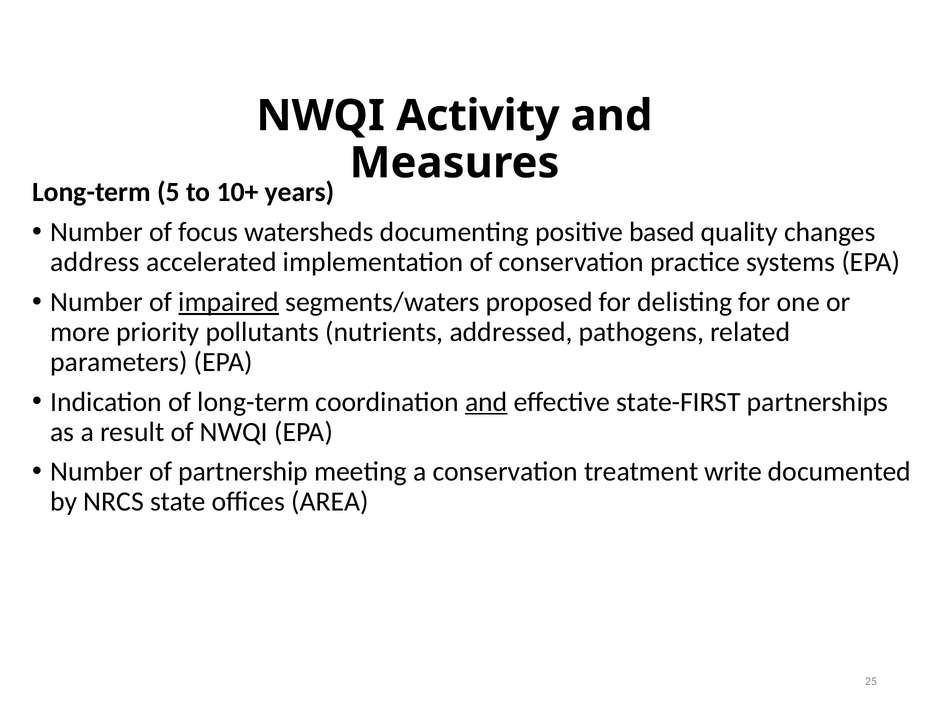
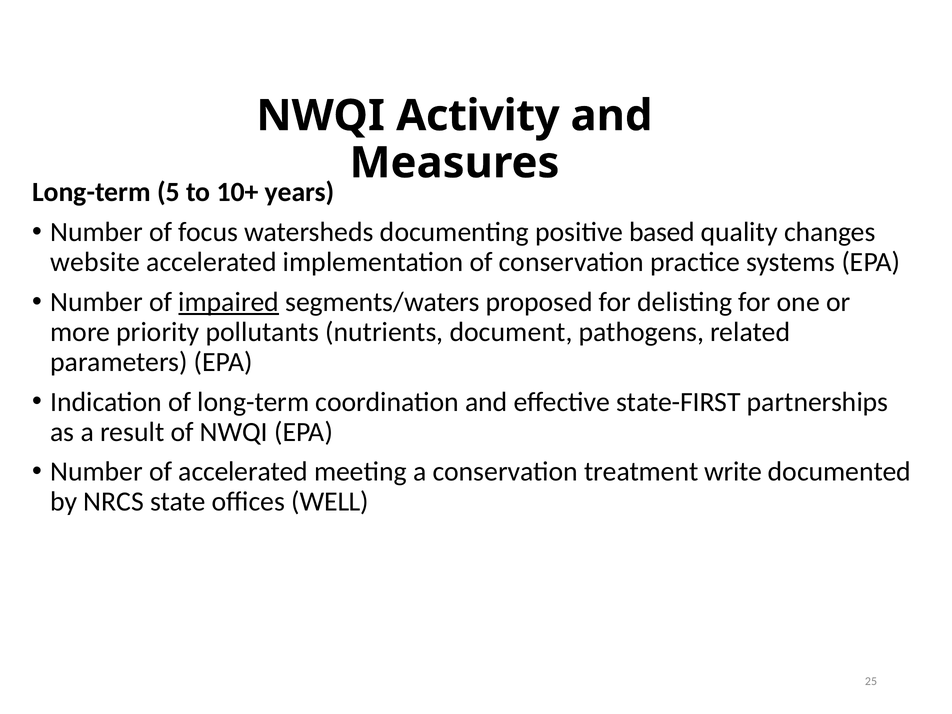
address: address -> website
addressed: addressed -> document
and at (486, 402) underline: present -> none
of partnership: partnership -> accelerated
AREA: AREA -> WELL
